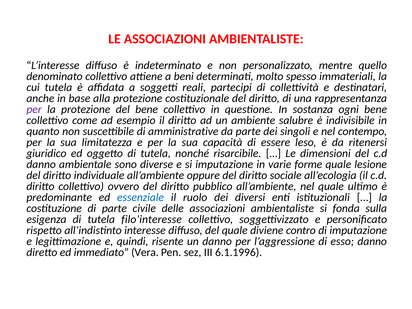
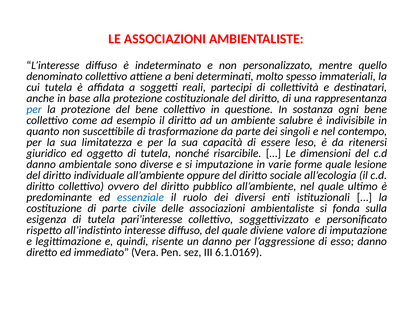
per at (34, 109) colour: purple -> blue
amministrative: amministrative -> trasformazione
filo’interesse: filo’interesse -> pari’interesse
contro: contro -> valore
6.1.1996: 6.1.1996 -> 6.1.0169
